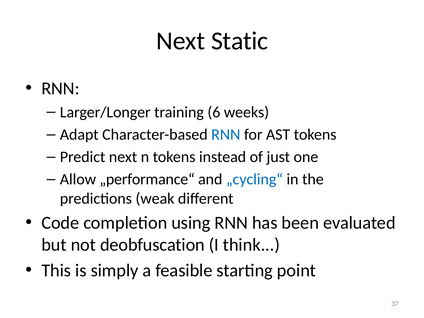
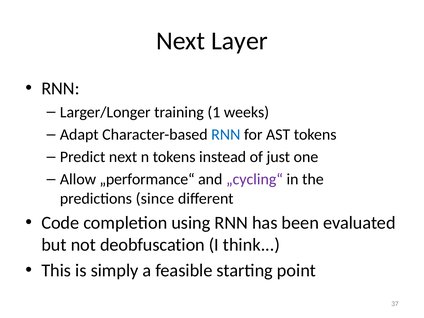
Static: Static -> Layer
6: 6 -> 1
„cycling“ colour: blue -> purple
weak: weak -> since
